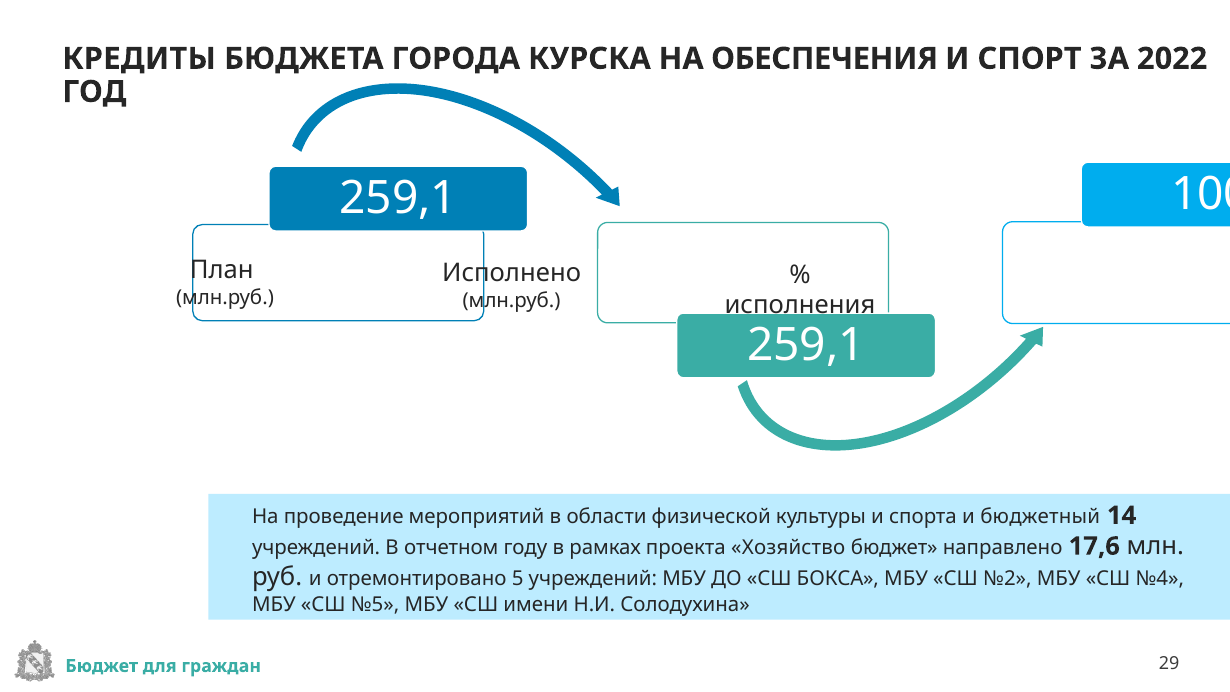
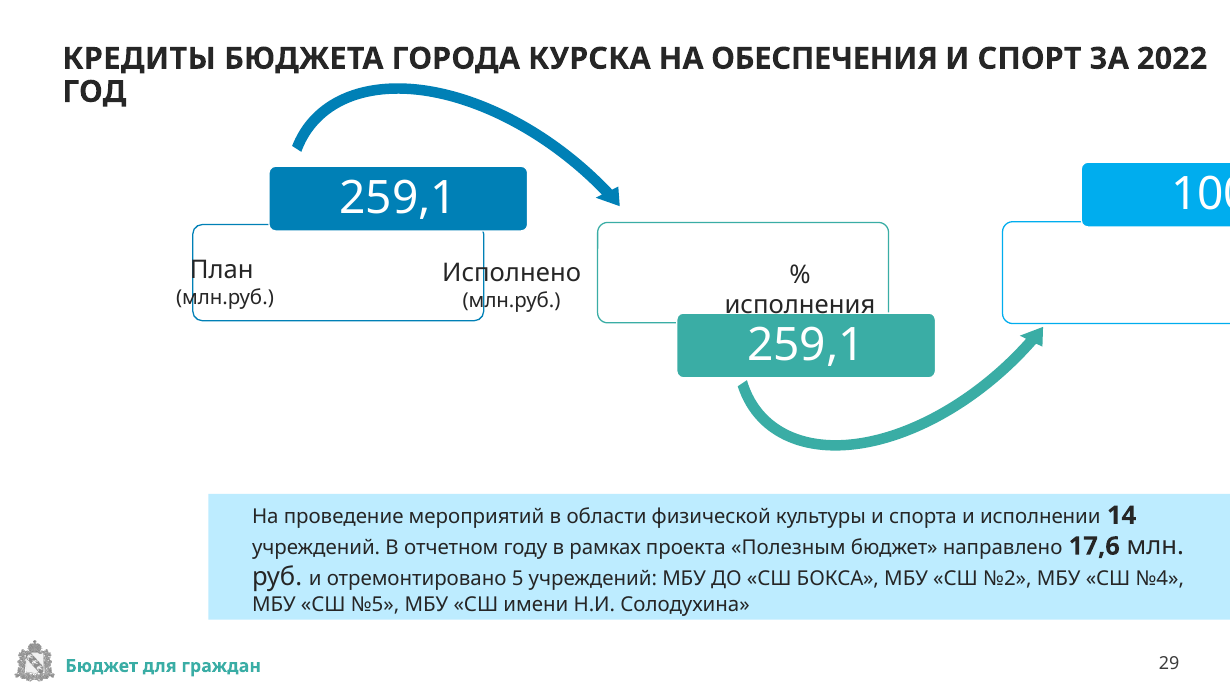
бюджетный: бюджетный -> исполнении
Хозяйство: Хозяйство -> Полезным
